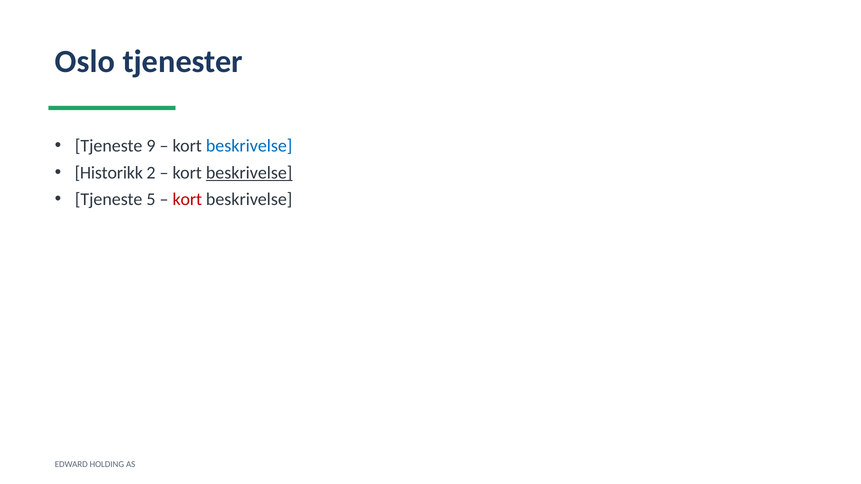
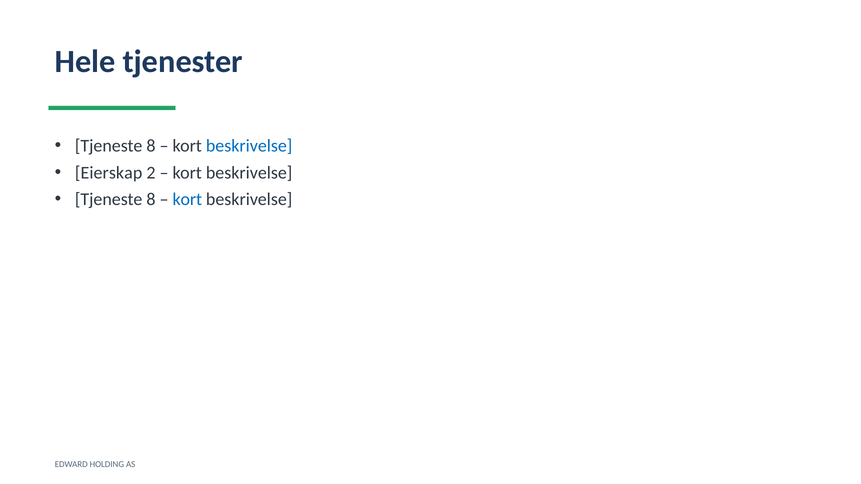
Oslo: Oslo -> Hele
9 at (151, 146): 9 -> 8
Historikk: Historikk -> Eierskap
beskrivelse at (249, 173) underline: present -> none
5 at (151, 200): 5 -> 8
kort at (187, 200) colour: red -> blue
